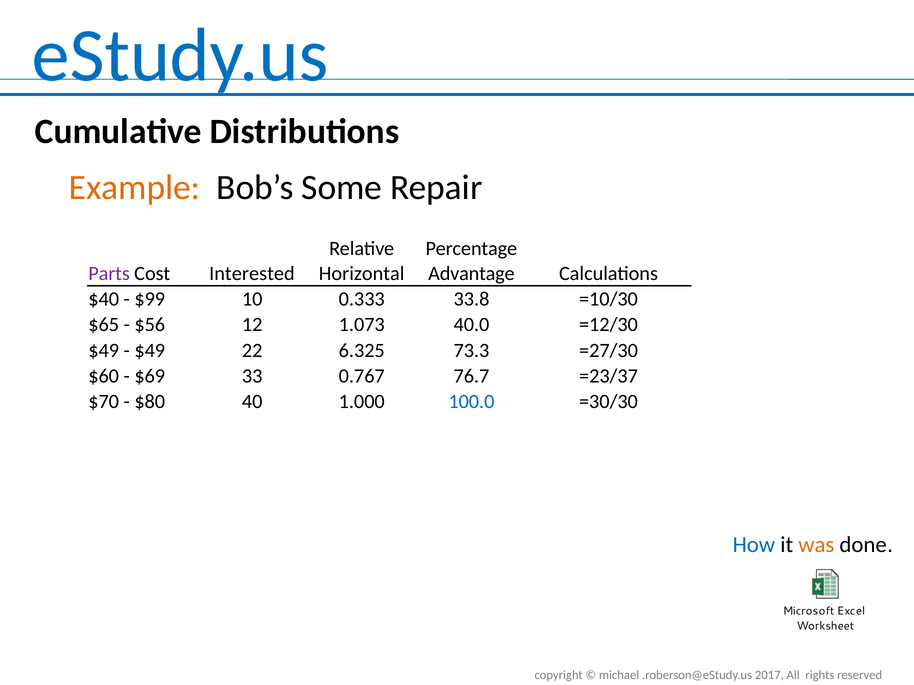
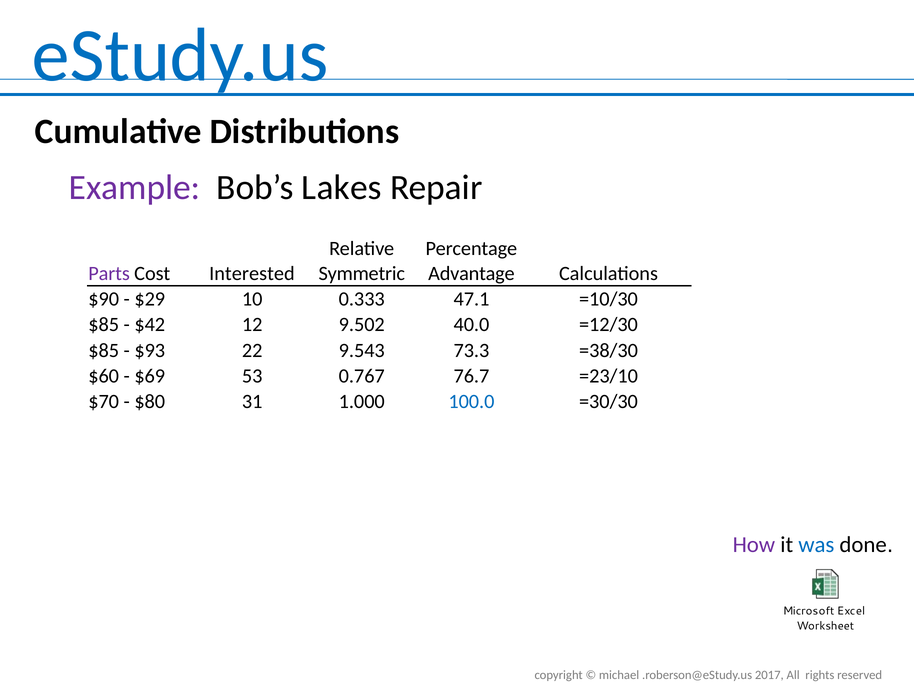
Example colour: orange -> purple
Some: Some -> Lakes
Horizontal: Horizontal -> Symmetric
$40: $40 -> $90
$99: $99 -> $29
33.8: 33.8 -> 47.1
$65 at (104, 325): $65 -> $85
$56: $56 -> $42
1.073: 1.073 -> 9.502
$49 at (104, 351): $49 -> $85
$49 at (150, 351): $49 -> $93
6.325: 6.325 -> 9.543
=27/30: =27/30 -> =38/30
33: 33 -> 53
=23/37: =23/37 -> =23/10
40: 40 -> 31
How colour: blue -> purple
was colour: orange -> blue
